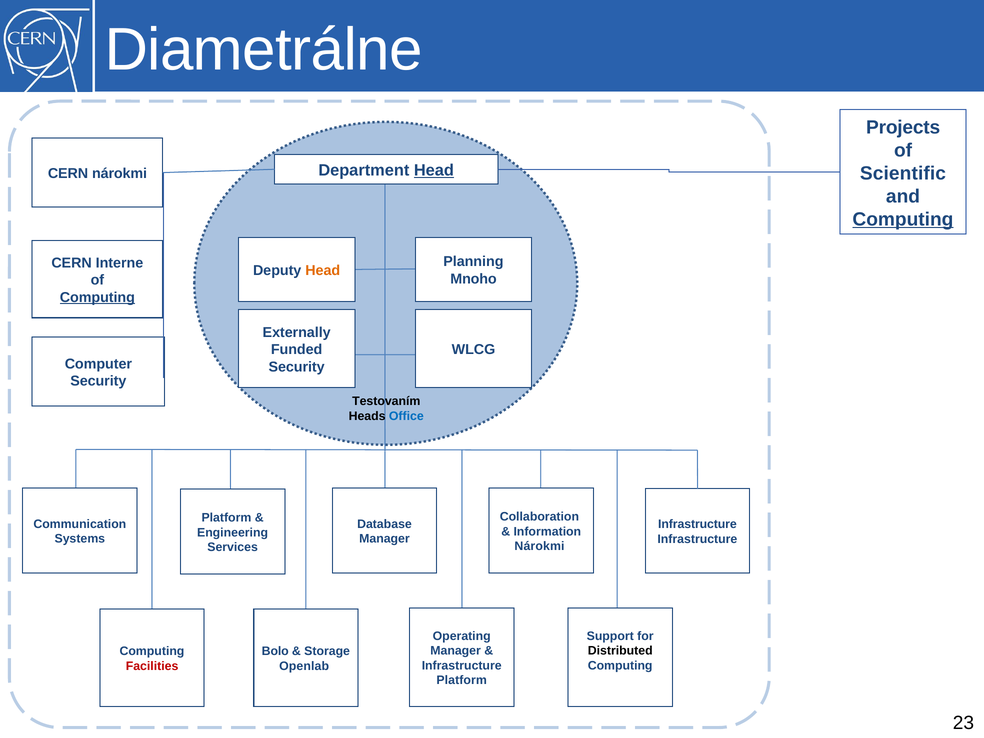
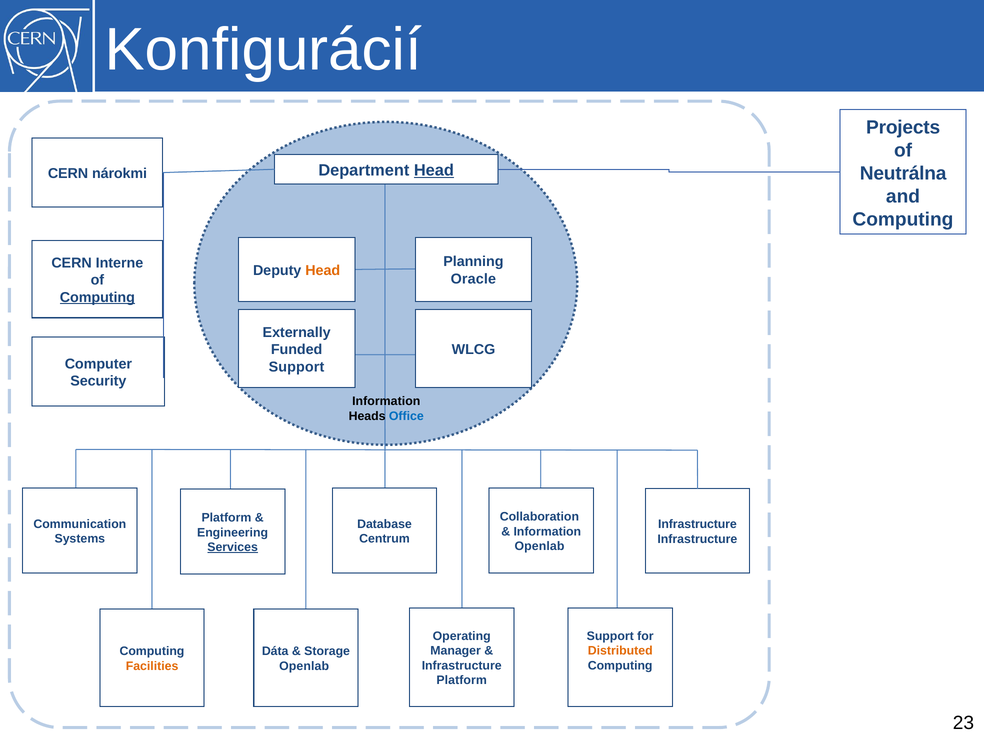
Diametrálne: Diametrálne -> Konfigurácií
Scientific: Scientific -> Neutrálna
Computing at (903, 219) underline: present -> none
Mnoho: Mnoho -> Oracle
Security at (297, 367): Security -> Support
Testovaním at (386, 401): Testovaním -> Information
Manager at (384, 539): Manager -> Centrum
Nárokmi at (540, 546): Nárokmi -> Openlab
Services underline: none -> present
Distributed colour: black -> orange
Bolo: Bolo -> Dáta
Facilities colour: red -> orange
